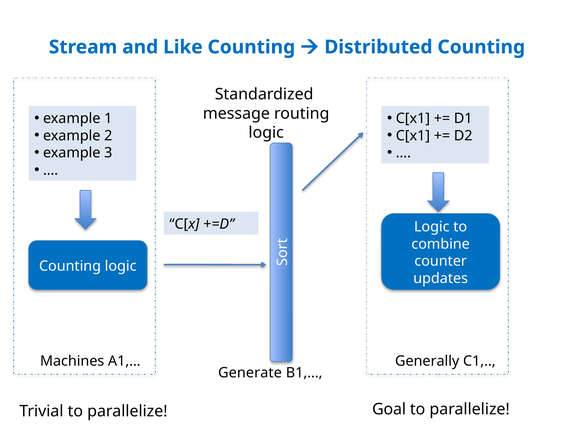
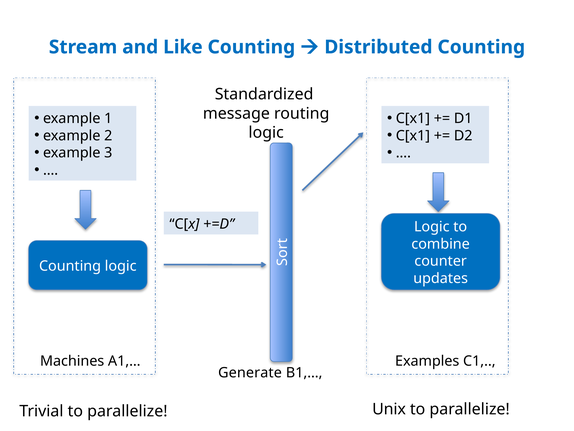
Generally: Generally -> Examples
Goal: Goal -> Unix
